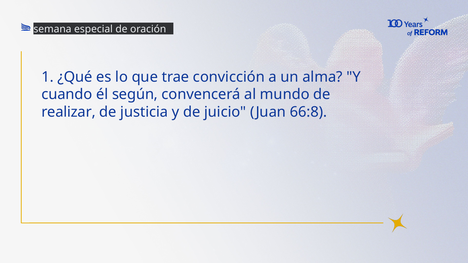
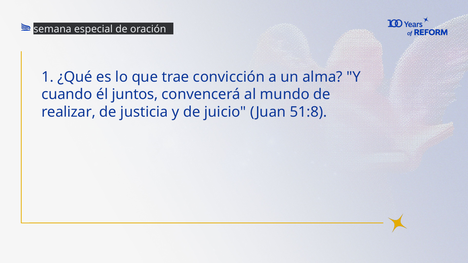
según: según -> juntos
66:8: 66:8 -> 51:8
